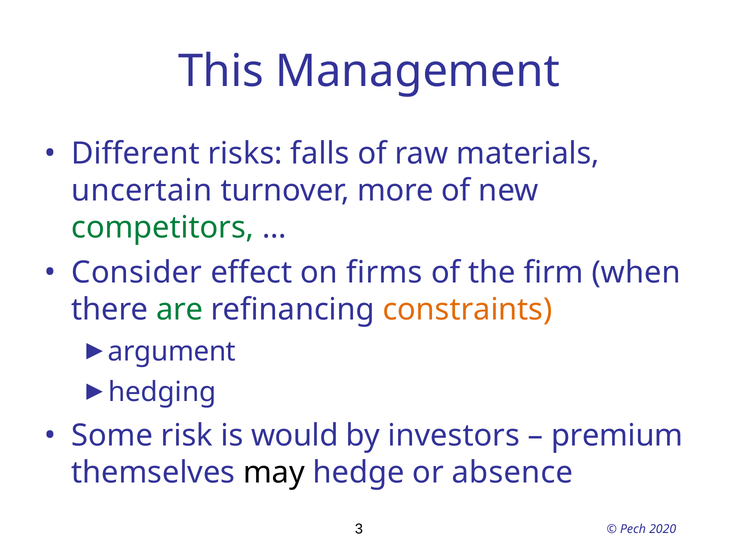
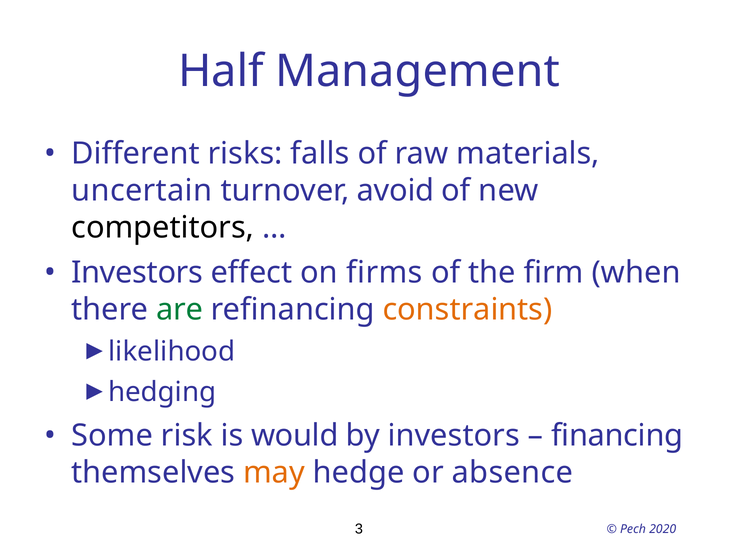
This: This -> Half
more: more -> avoid
competitors colour: green -> black
Consider at (137, 273): Consider -> Investors
argument: argument -> likelihood
premium: premium -> financing
may colour: black -> orange
